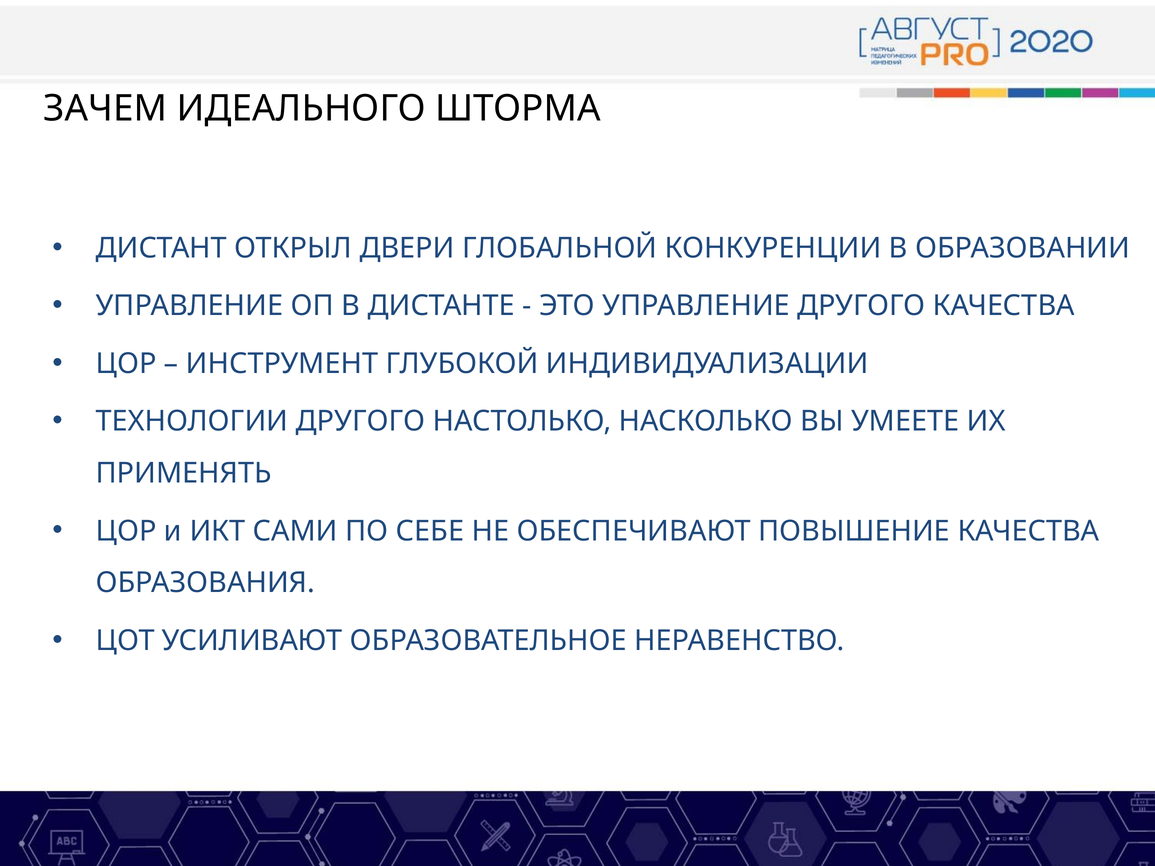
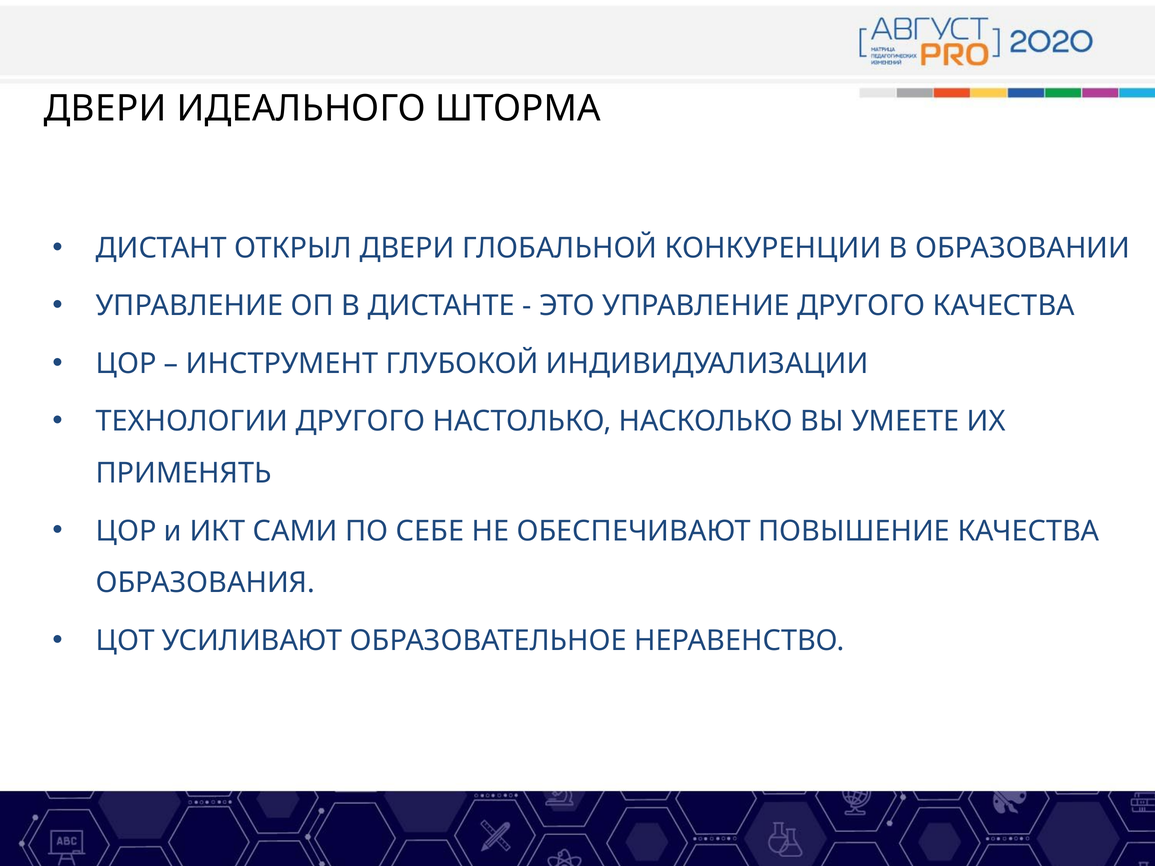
ЗАЧЕМ at (105, 109): ЗАЧЕМ -> ДВЕРИ
